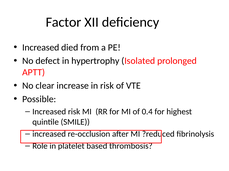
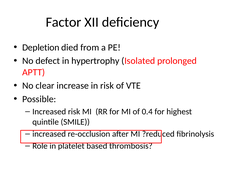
Increased at (41, 48): Increased -> Depletion
